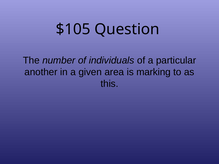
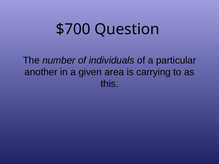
$105: $105 -> $700
marking: marking -> carrying
